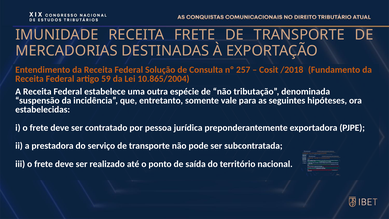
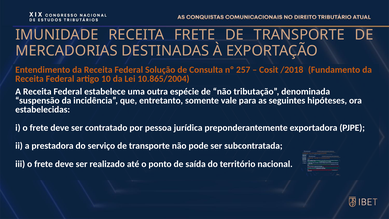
59: 59 -> 10
